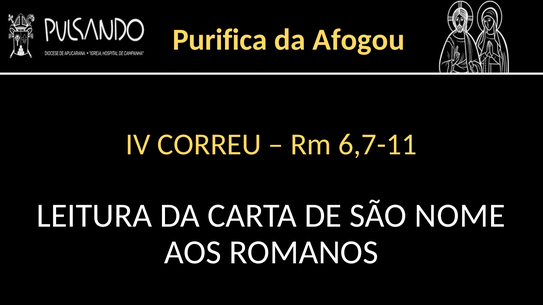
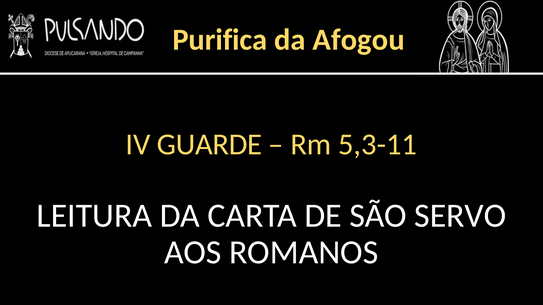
CORREU: CORREU -> GUARDE
6,7-11: 6,7-11 -> 5,3-11
NOME: NOME -> SERVO
